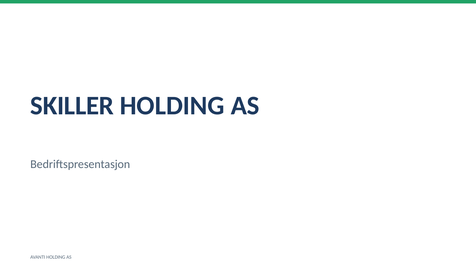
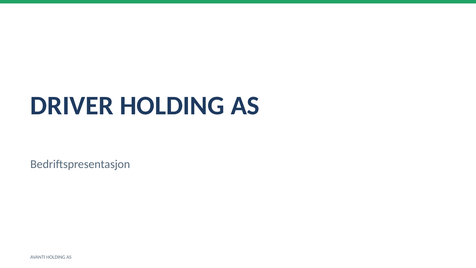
SKILLER: SKILLER -> DRIVER
